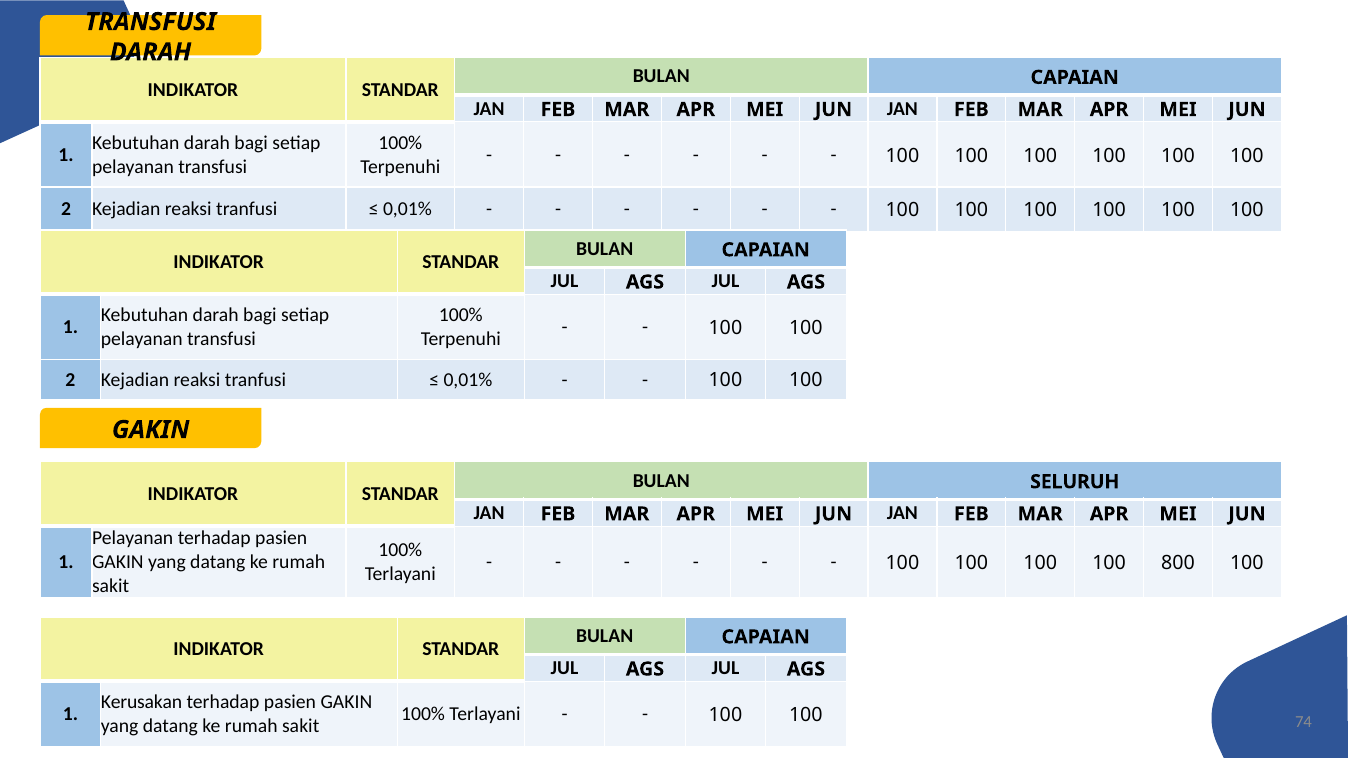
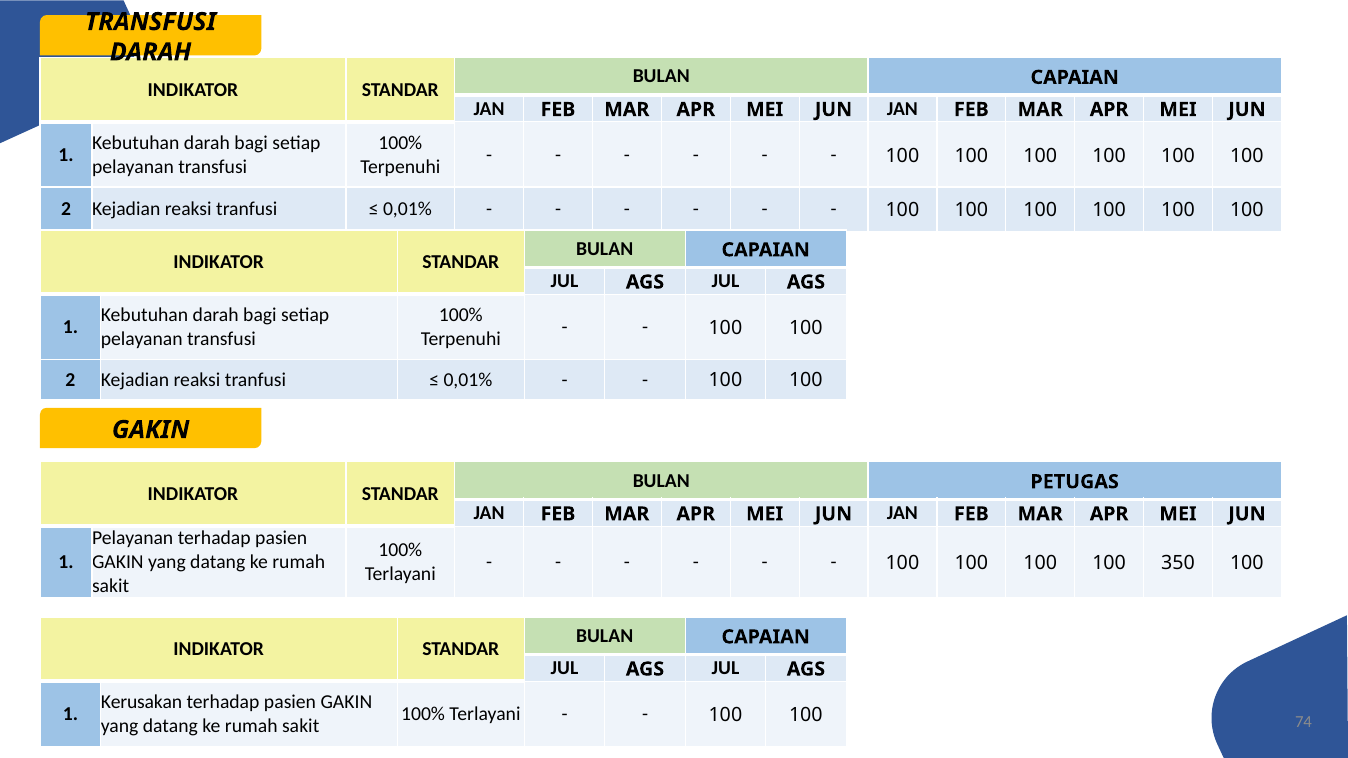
SELURUH: SELURUH -> PETUGAS
800: 800 -> 350
